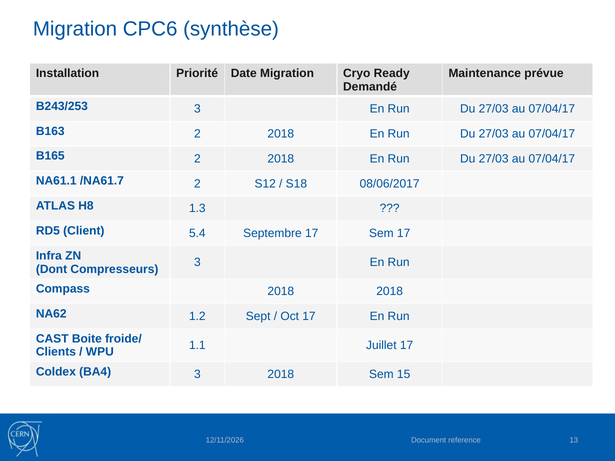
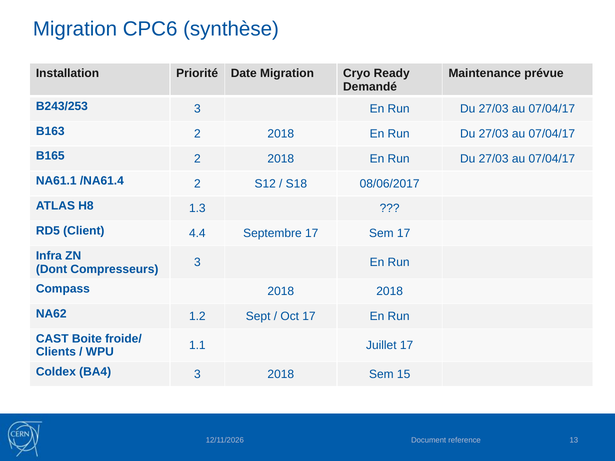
/NA61.7: /NA61.7 -> /NA61.4
5.4: 5.4 -> 4.4
